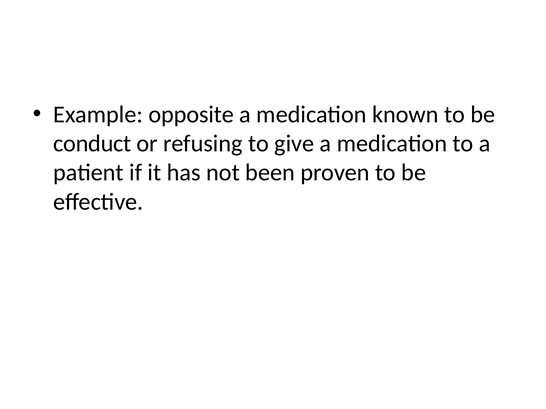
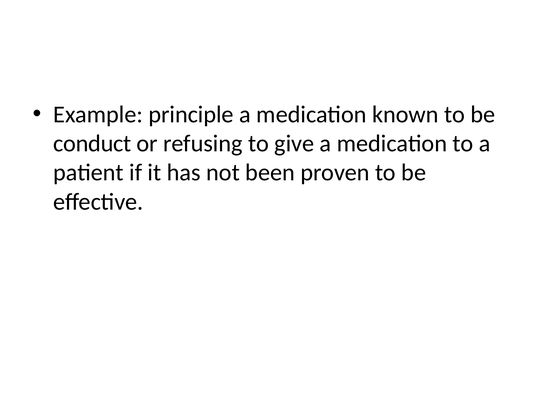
opposite: opposite -> principle
